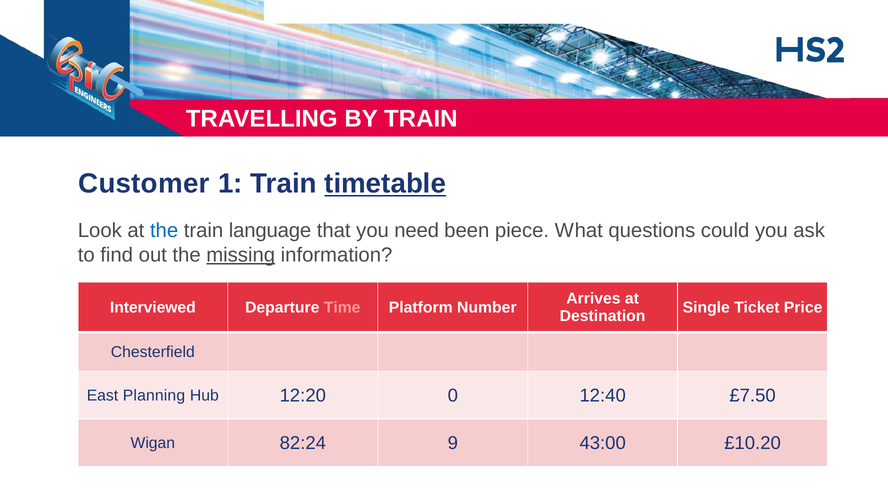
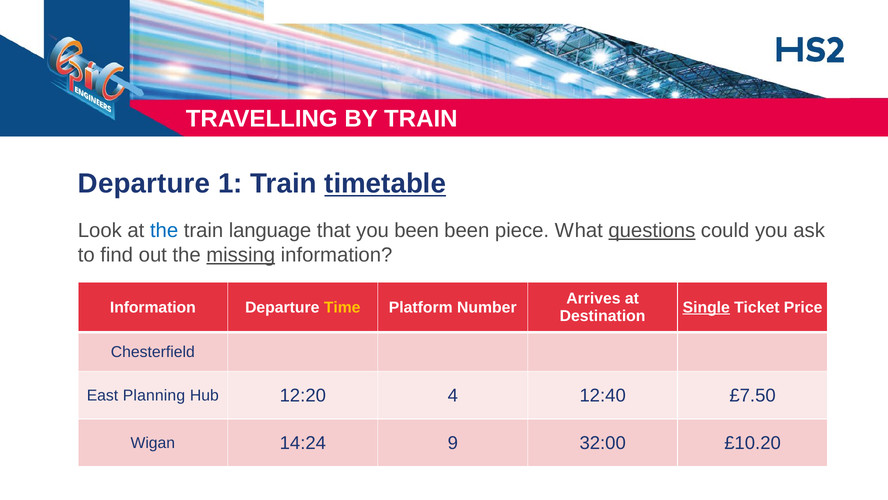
Customer at (144, 184): Customer -> Departure
you need: need -> been
questions underline: none -> present
Interviewed at (153, 307): Interviewed -> Information
Time colour: pink -> yellow
Single underline: none -> present
0: 0 -> 4
82:24: 82:24 -> 14:24
43:00: 43:00 -> 32:00
